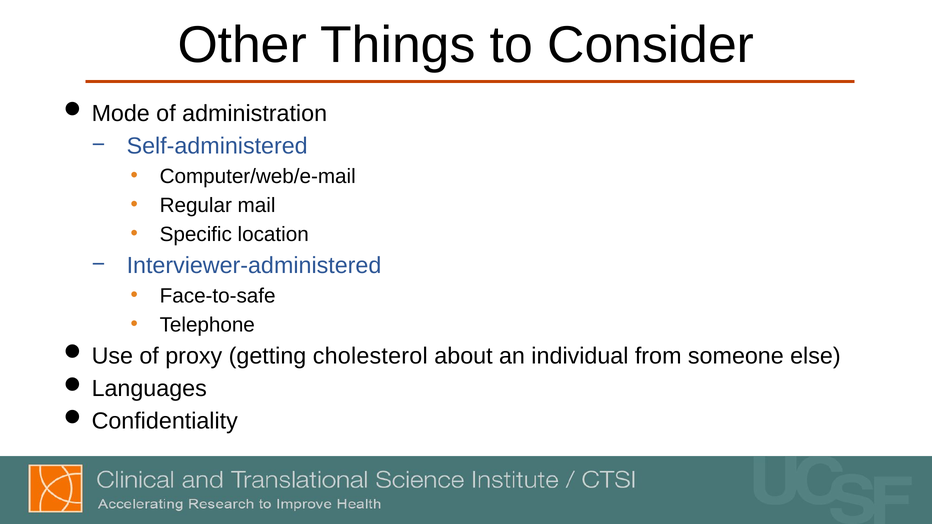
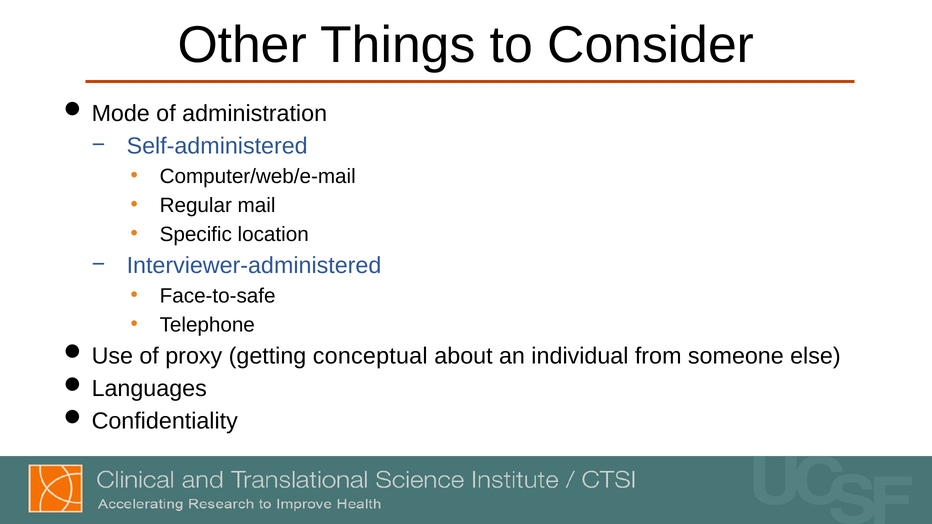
cholesterol: cholesterol -> conceptual
